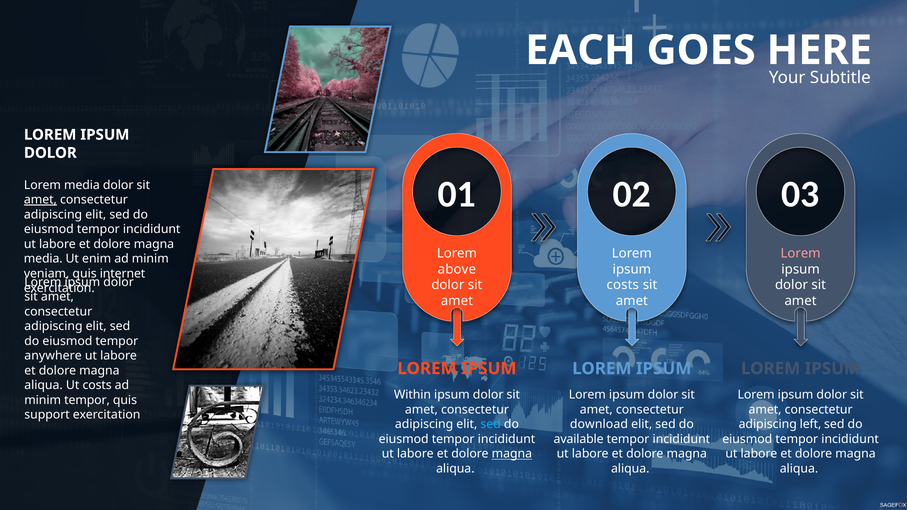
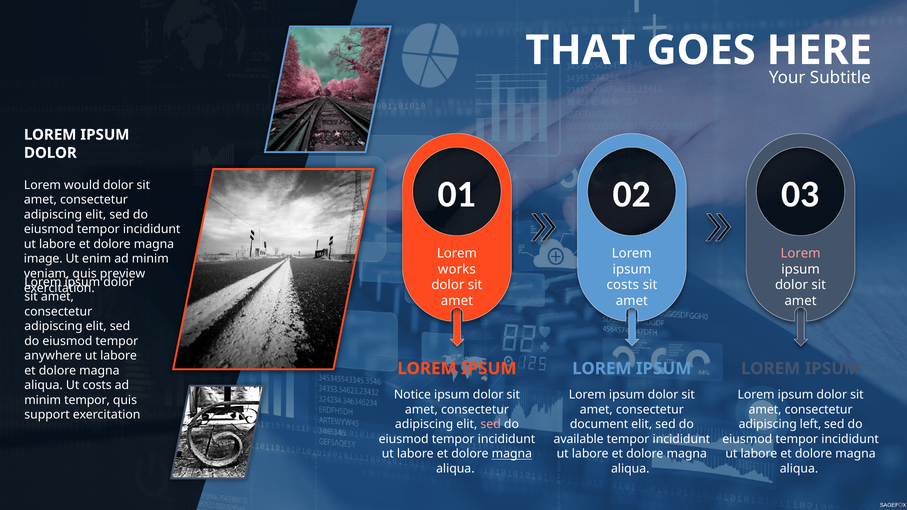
EACH: EACH -> THAT
Lorem media: media -> would
amet at (40, 200) underline: present -> none
media at (43, 259): media -> image
above: above -> works
internet: internet -> preview
Within: Within -> Notice
sed at (491, 425) colour: light blue -> pink
download: download -> document
